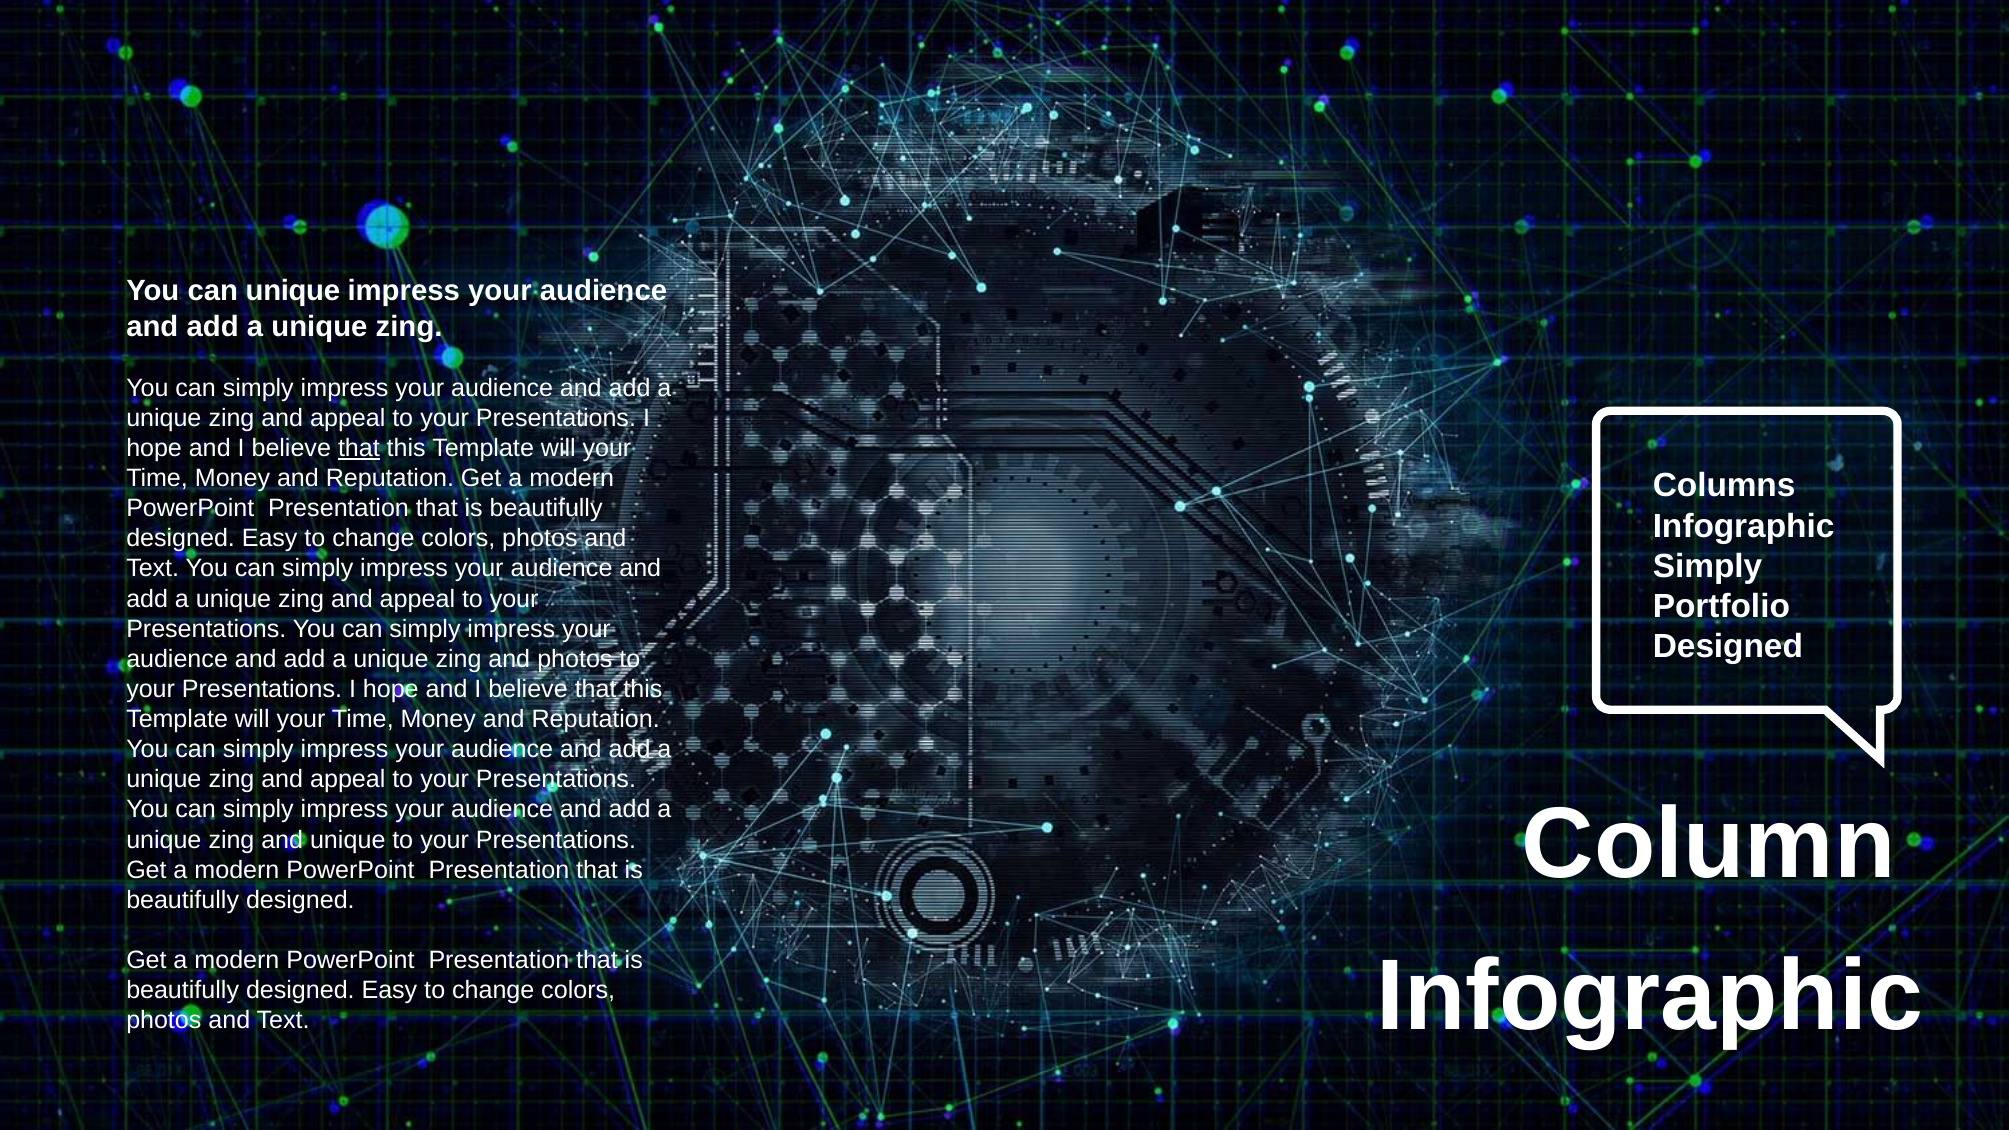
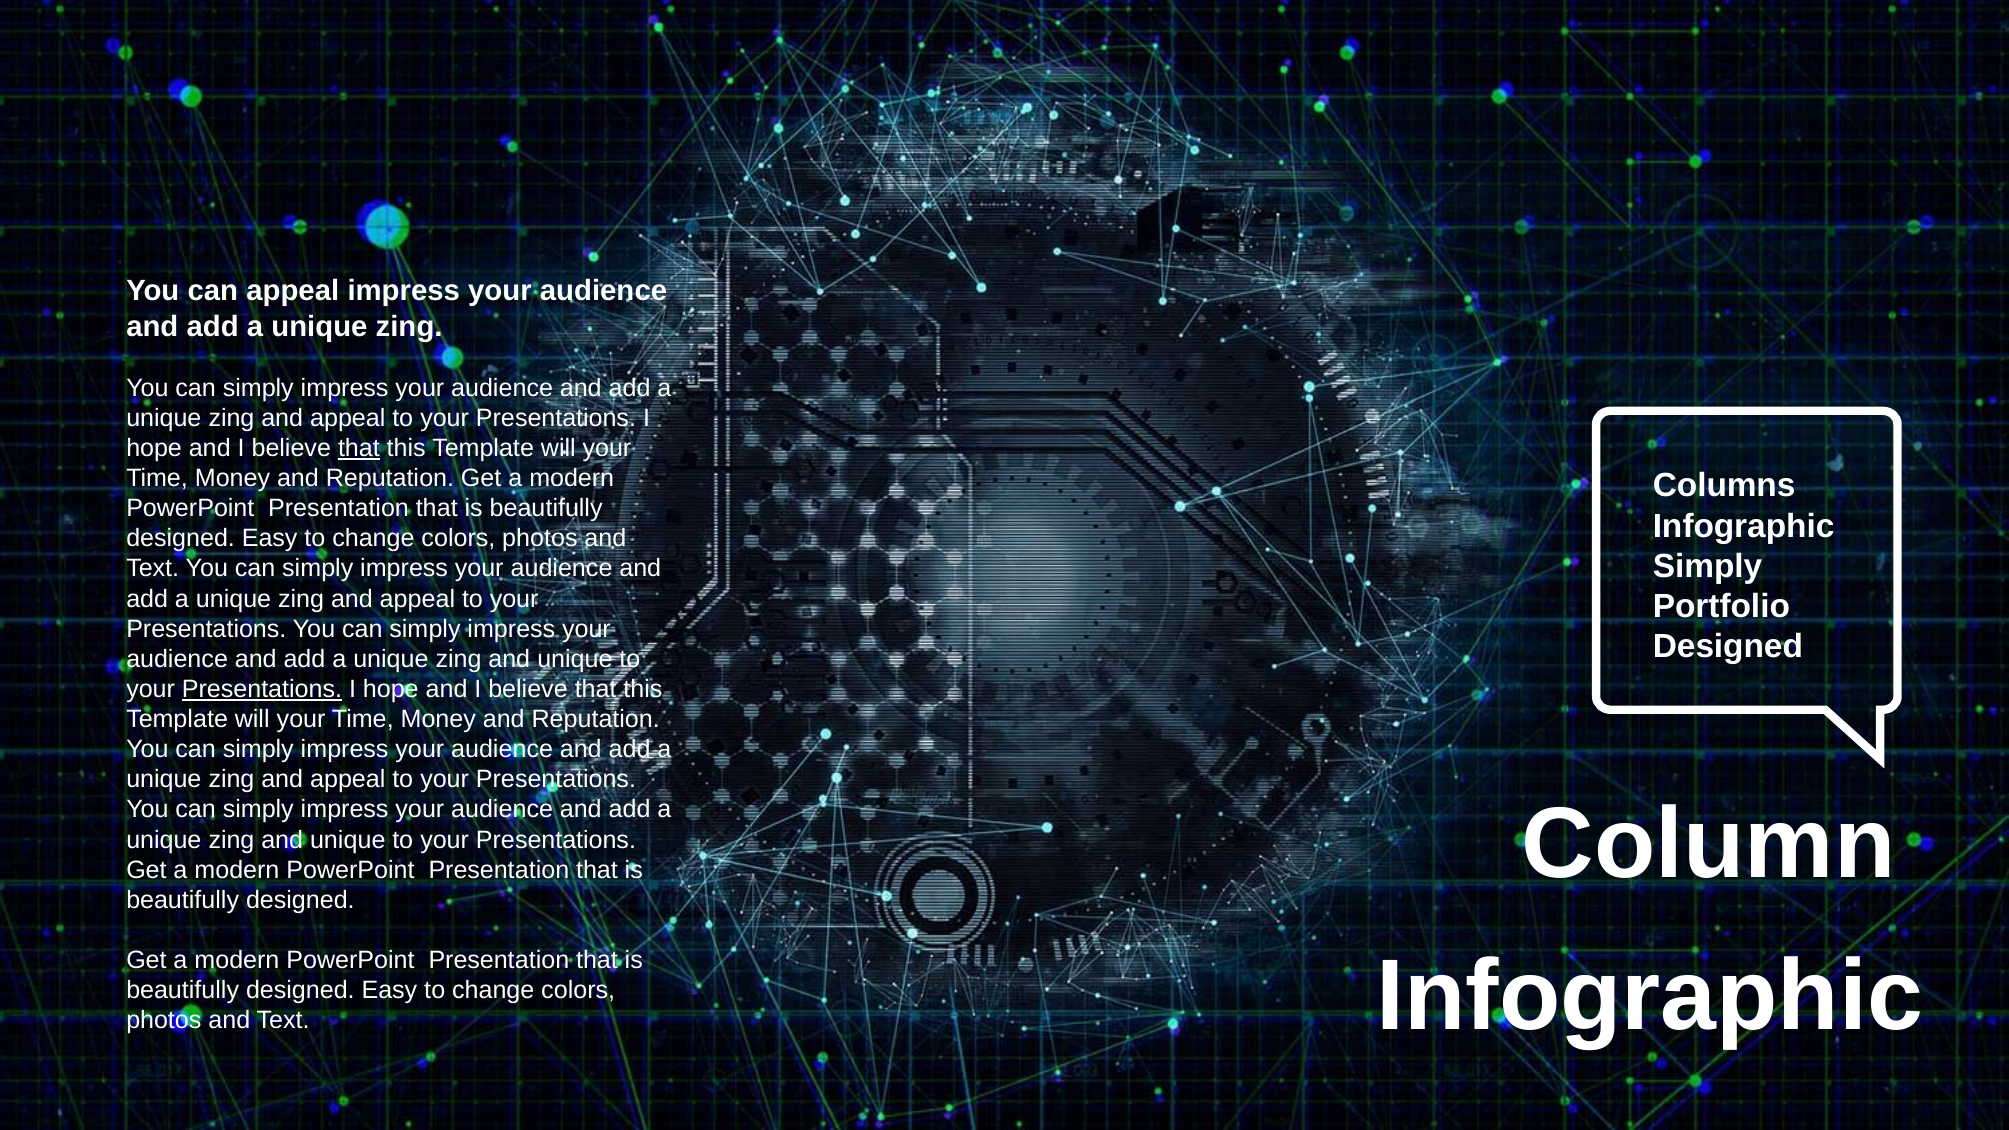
can unique: unique -> appeal
photos at (575, 659): photos -> unique
Presentations at (262, 689) underline: none -> present
